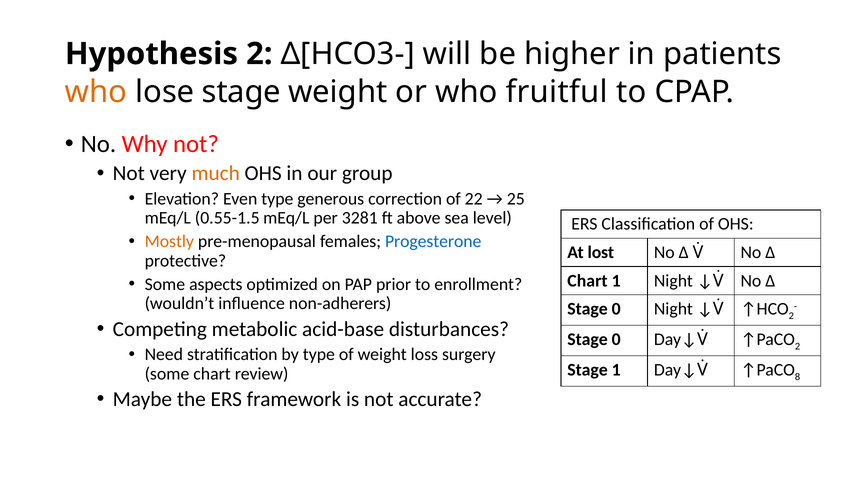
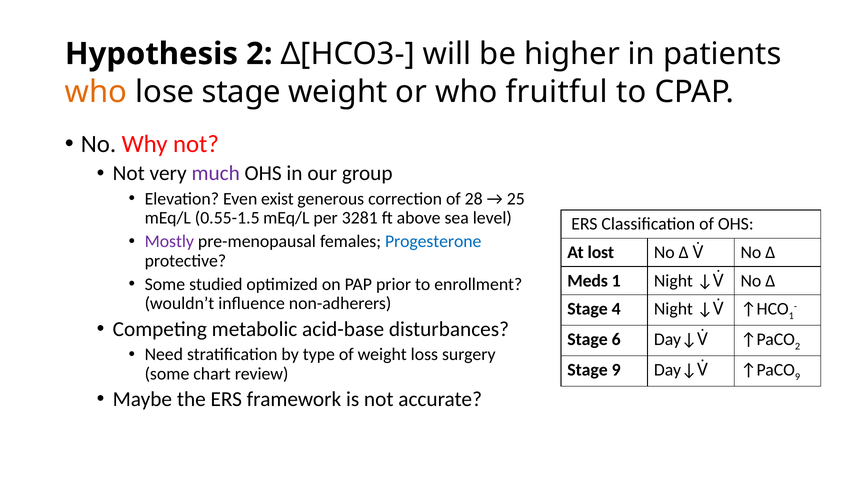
much colour: orange -> purple
Even type: type -> exist
22: 22 -> 28
Mostly colour: orange -> purple
Chart at (587, 281): Chart -> Meds
aspects: aspects -> studied
2 at (791, 316): 2 -> 1
0 at (616, 309): 0 -> 4
0 at (616, 339): 0 -> 6
8 at (798, 377): 8 -> 9
Stage 1: 1 -> 9
